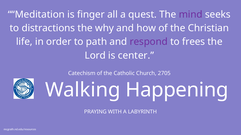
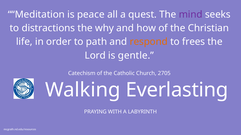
finger: finger -> peace
respond colour: purple -> orange
center: center -> gentle
Happening: Happening -> Everlasting
